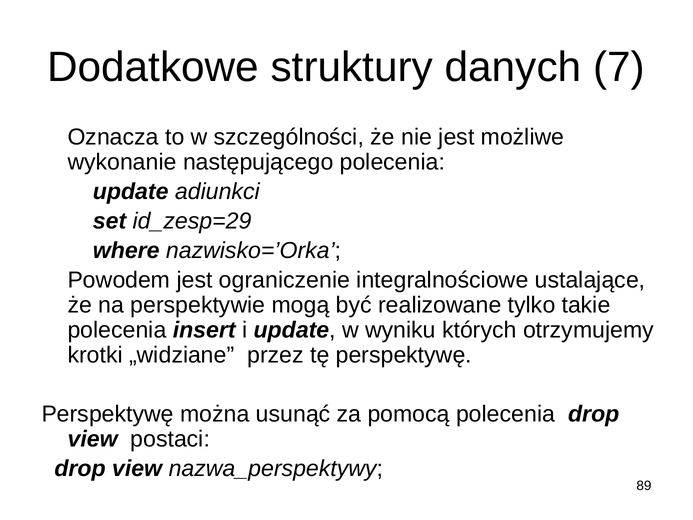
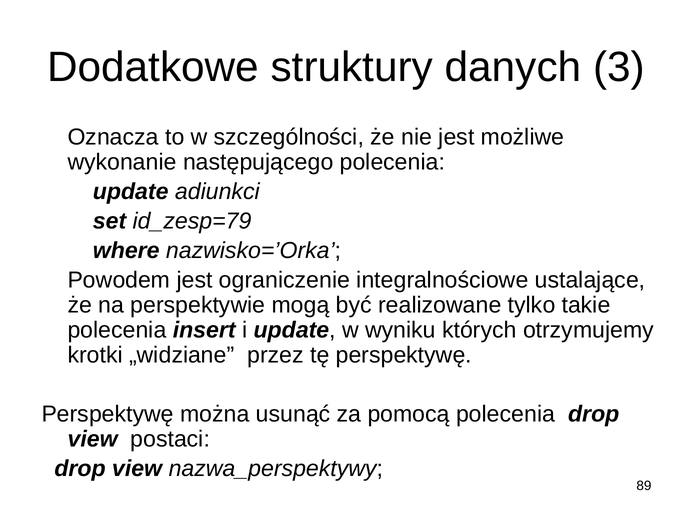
7: 7 -> 3
id_zesp=29: id_zesp=29 -> id_zesp=79
